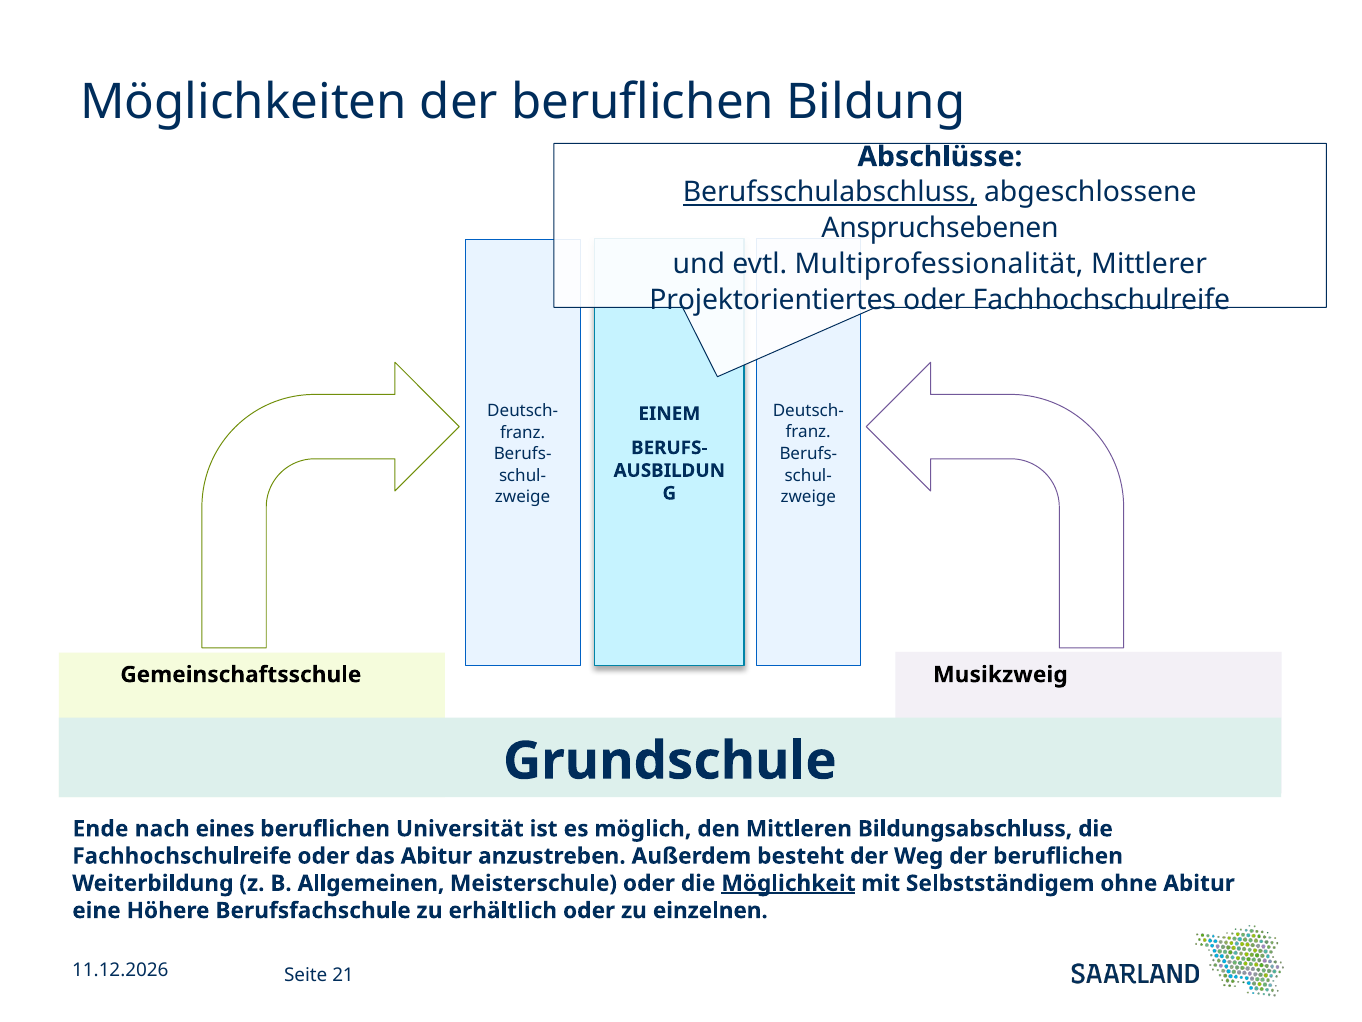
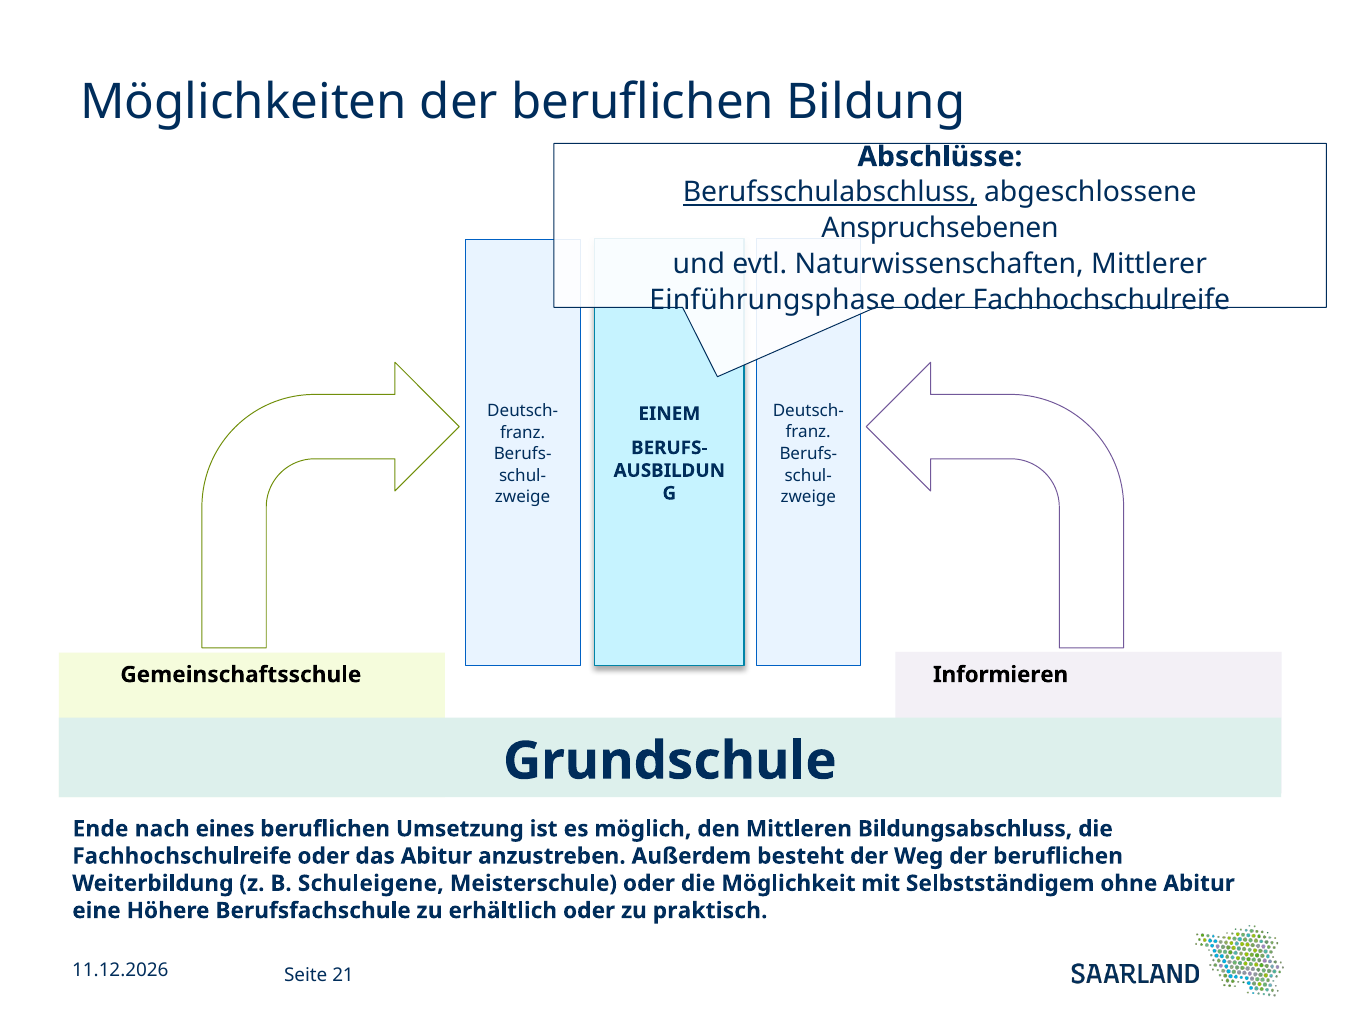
Multiprofessionalität: Multiprofessionalität -> Naturwissenschaften
Projektorientiertes: Projektorientiertes -> Einführungsphase
Musikzweig: Musikzweig -> Informieren
Universität: Universität -> Umsetzung
Allgemeinen: Allgemeinen -> Schuleigene
Möglichkeit underline: present -> none
einzelnen: einzelnen -> praktisch
